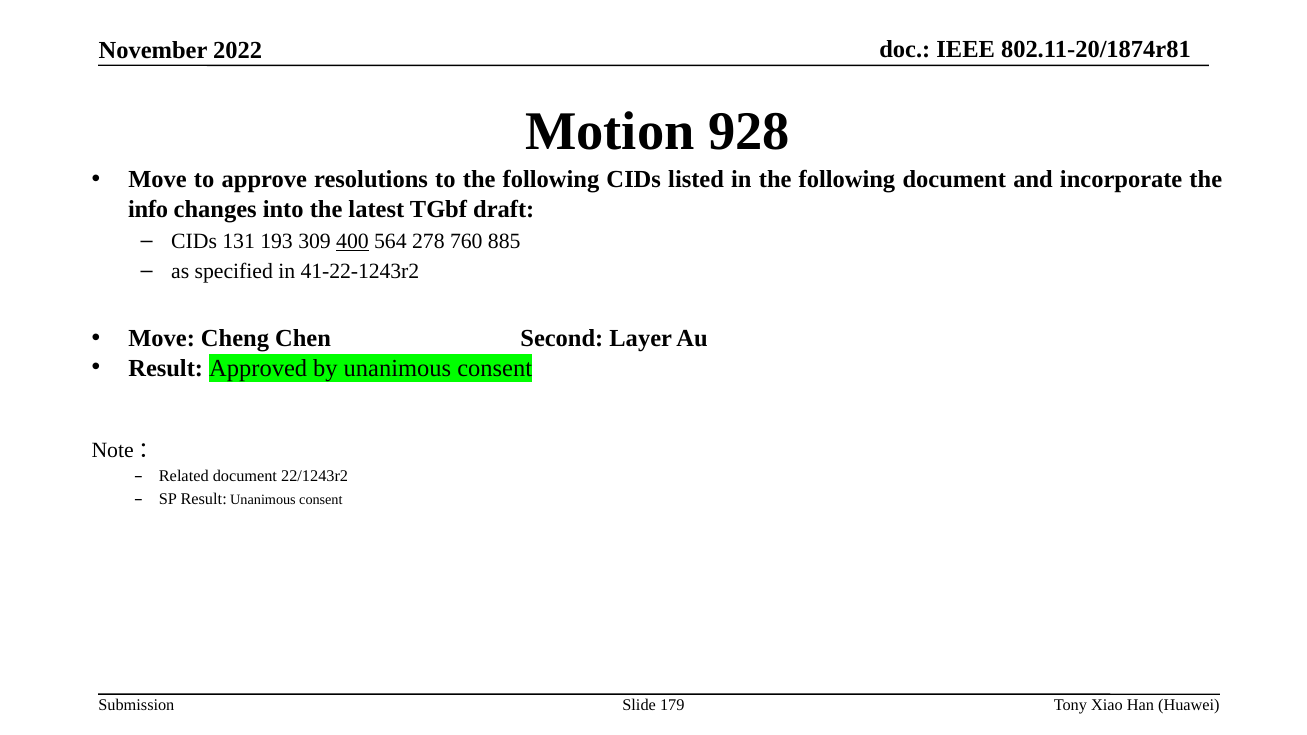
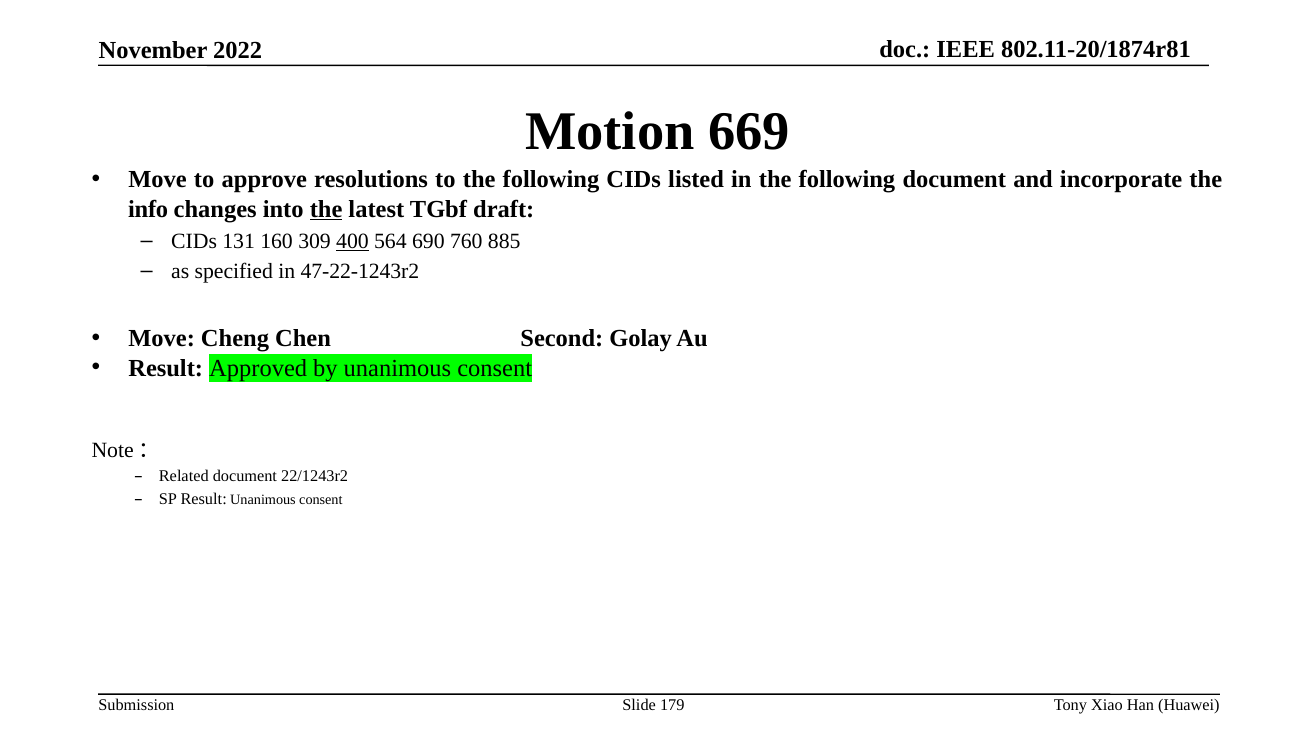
928: 928 -> 669
the at (326, 209) underline: none -> present
193: 193 -> 160
278: 278 -> 690
41-22-1243r2: 41-22-1243r2 -> 47-22-1243r2
Layer: Layer -> Golay
